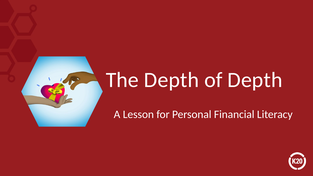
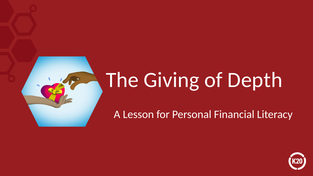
The Depth: Depth -> Giving
